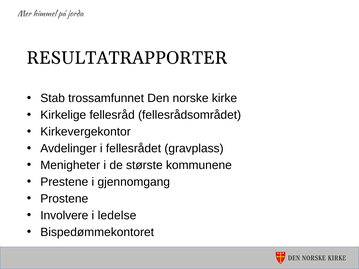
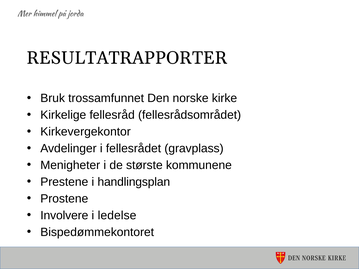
Stab: Stab -> Bruk
gjennomgang: gjennomgang -> handlingsplan
